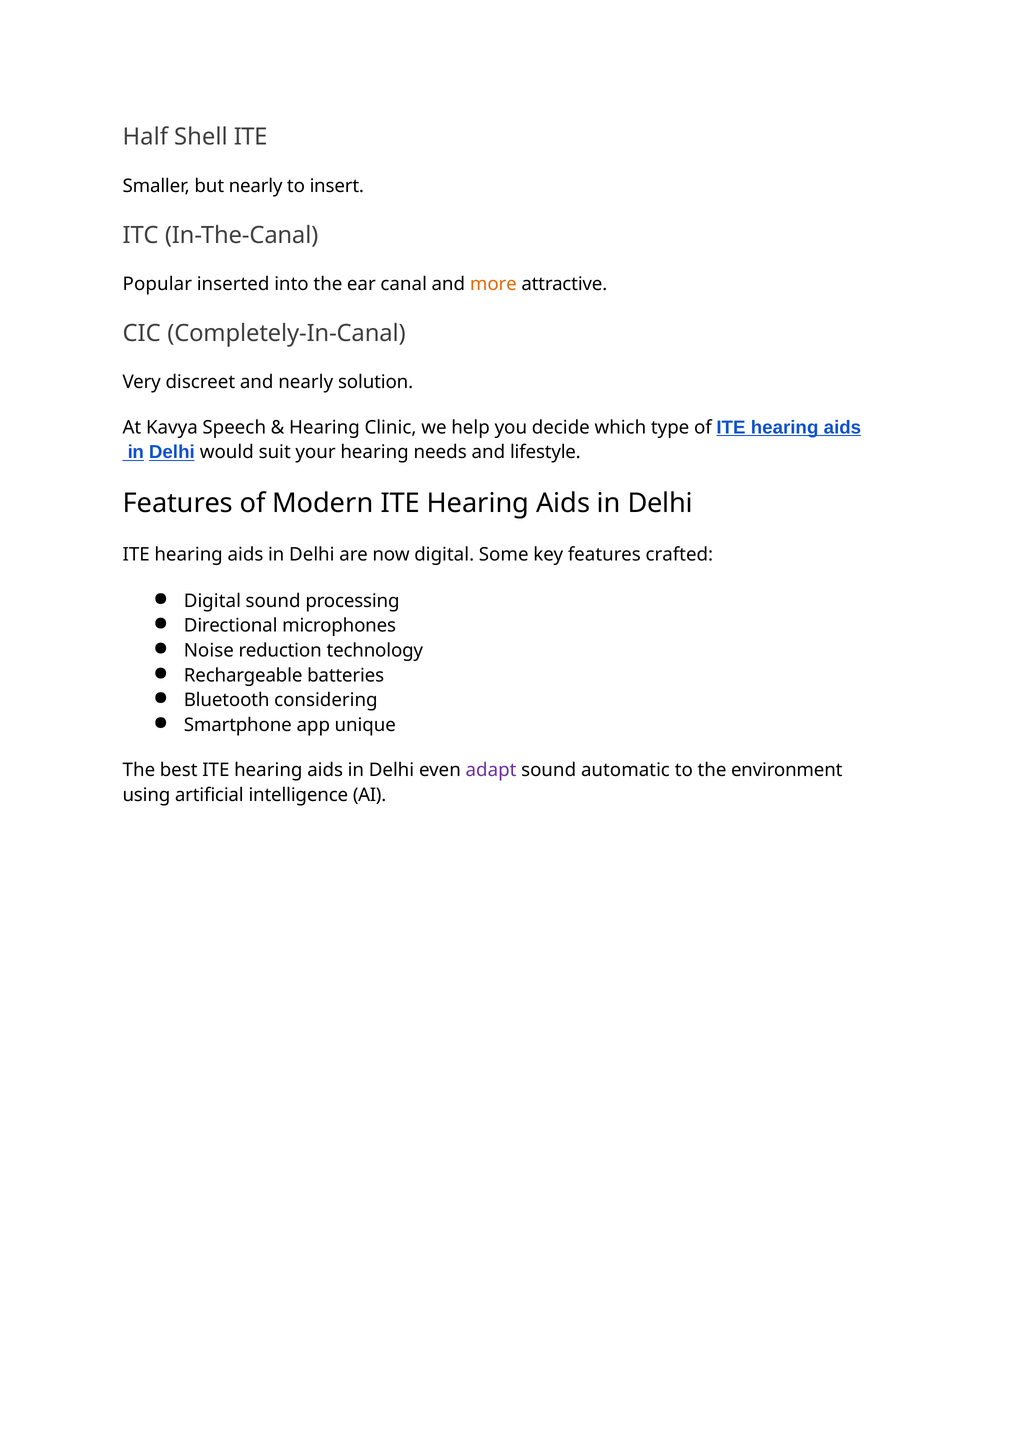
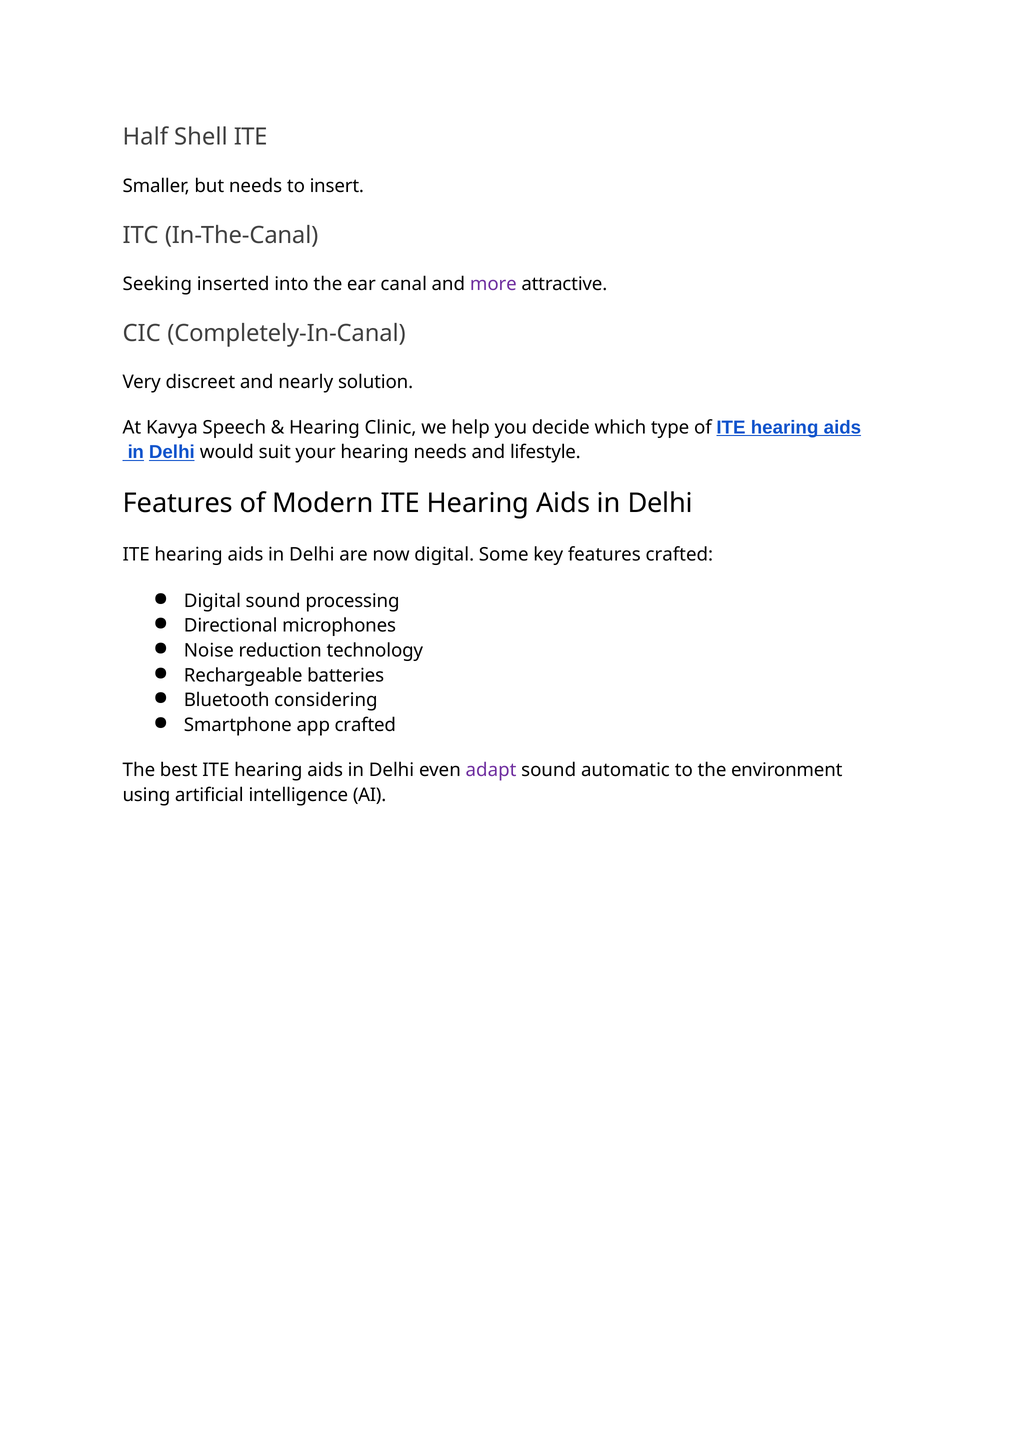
but nearly: nearly -> needs
Popular: Popular -> Seeking
more colour: orange -> purple
app unique: unique -> crafted
